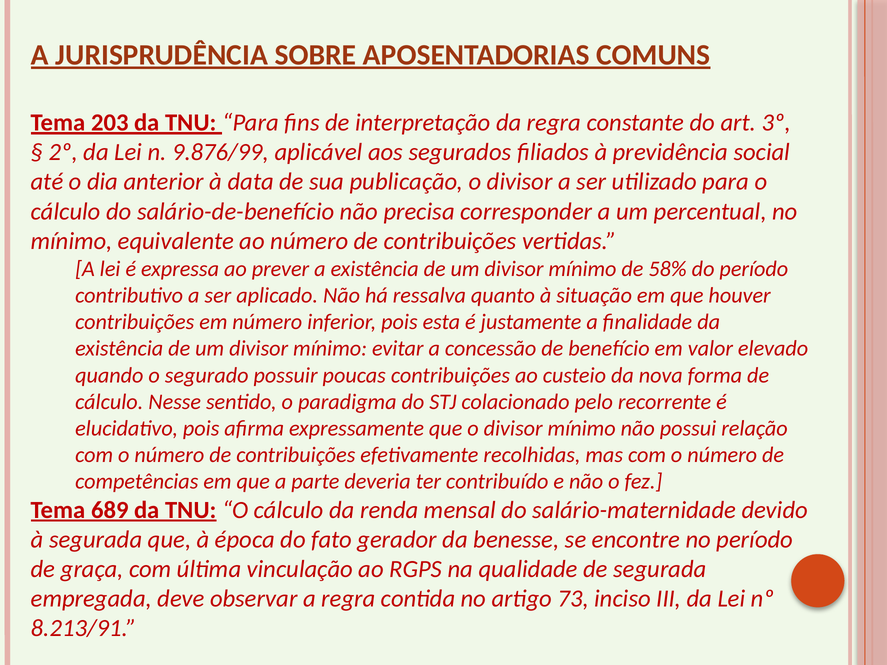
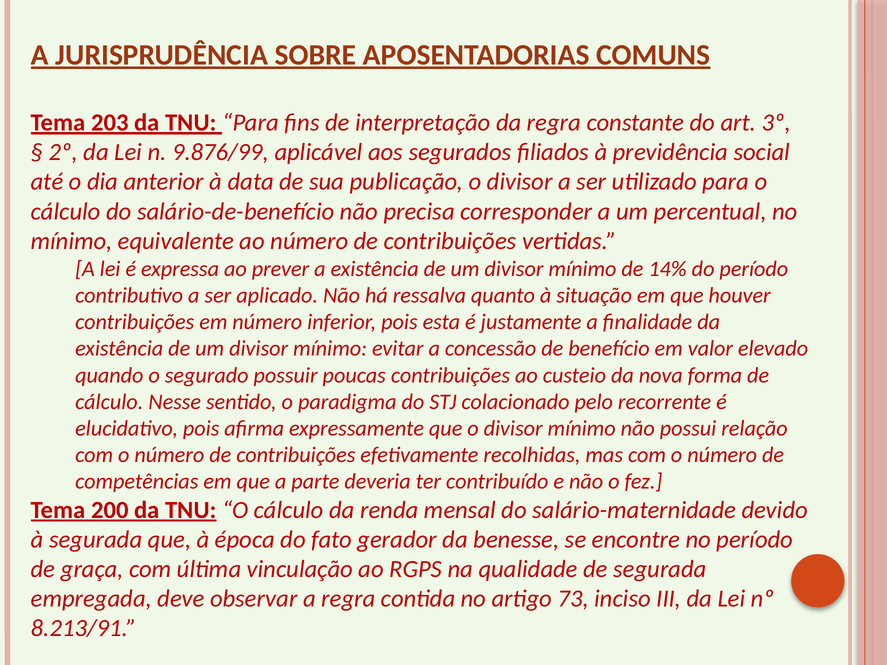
58%: 58% -> 14%
689: 689 -> 200
